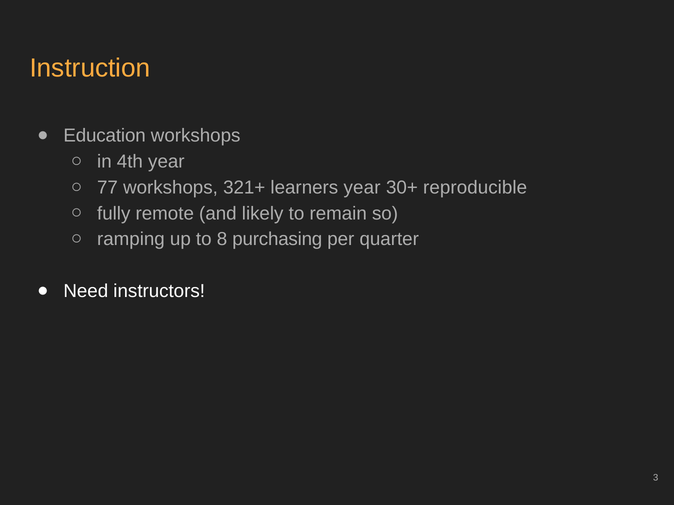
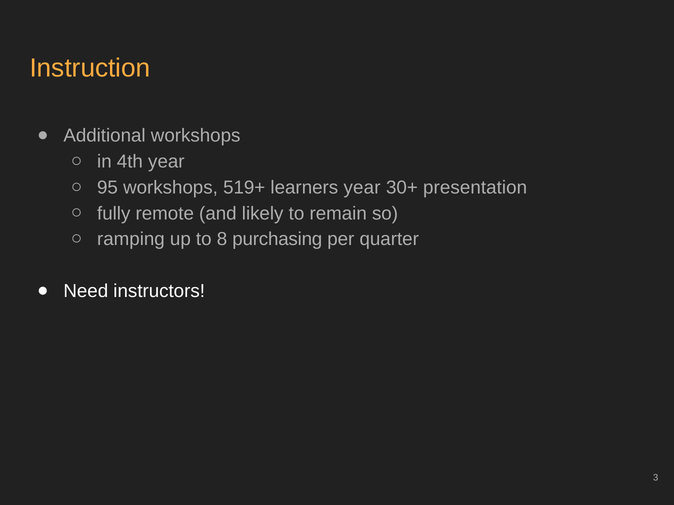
Education: Education -> Additional
77: 77 -> 95
321+: 321+ -> 519+
reproducible: reproducible -> presentation
